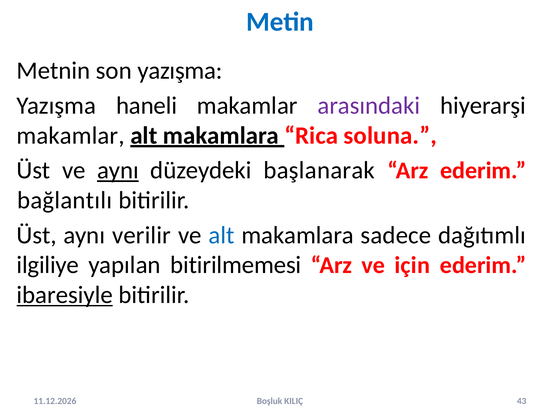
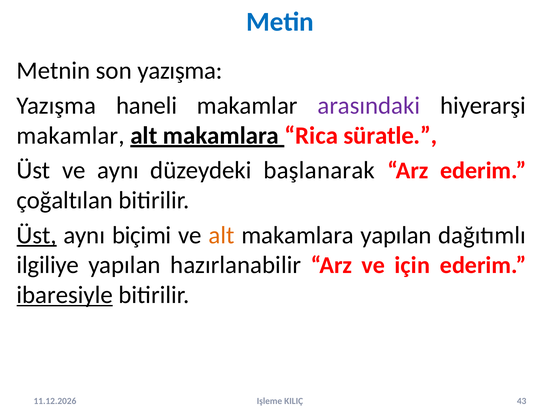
soluna: soluna -> süratle
aynı at (118, 170) underline: present -> none
bağlantılı: bağlantılı -> çoğaltılan
Üst at (37, 235) underline: none -> present
verilir: verilir -> biçimi
alt at (221, 235) colour: blue -> orange
makamlara sadece: sadece -> yapılan
bitirilmemesi: bitirilmemesi -> hazırlanabilir
Boşluk: Boşluk -> Işleme
